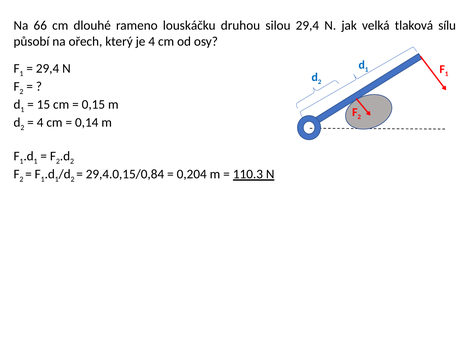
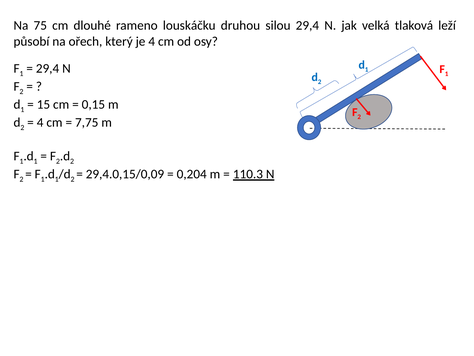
66: 66 -> 75
sílu: sílu -> leží
0,14: 0,14 -> 7,75
29,4.0,15/0,84: 29,4.0,15/0,84 -> 29,4.0,15/0,09
